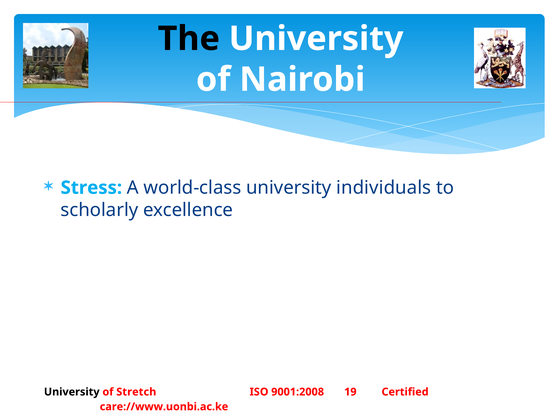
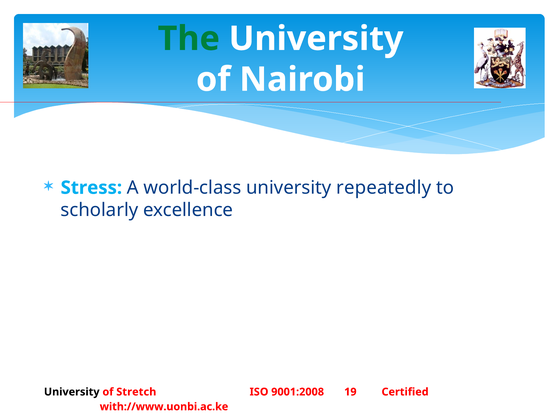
The colour: black -> green
individuals: individuals -> repeatedly
care://www.uonbi.ac.ke: care://www.uonbi.ac.ke -> with://www.uonbi.ac.ke
